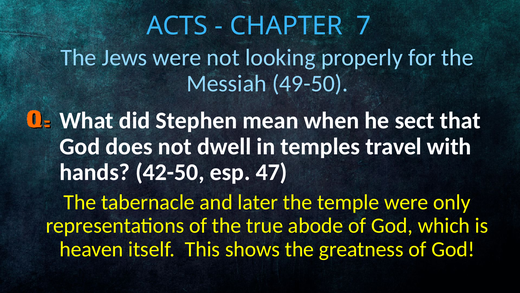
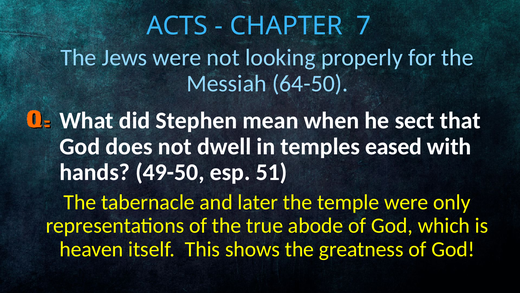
49-50: 49-50 -> 64-50
travel: travel -> eased
42-50: 42-50 -> 49-50
47: 47 -> 51
